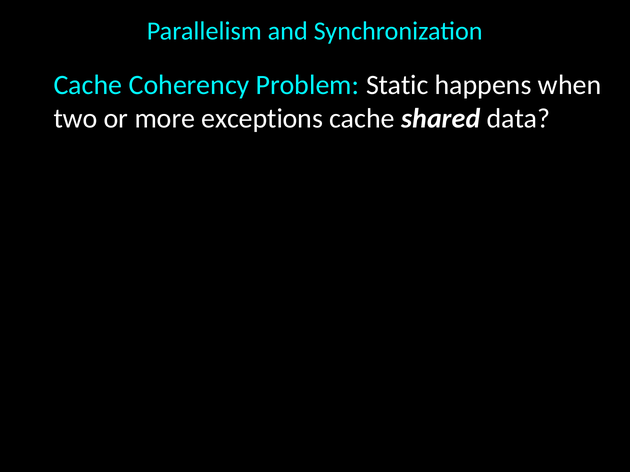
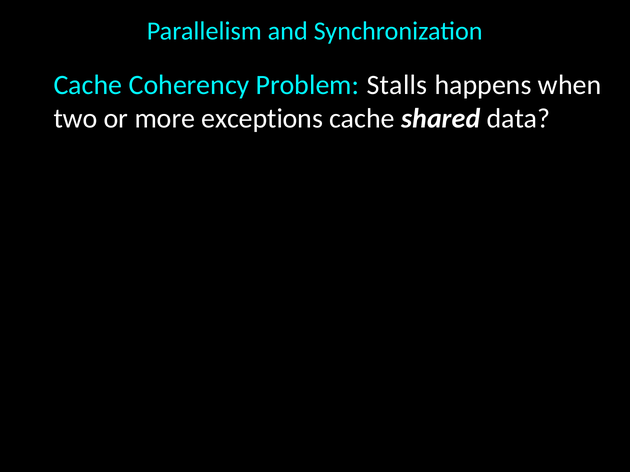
Static: Static -> Stalls
